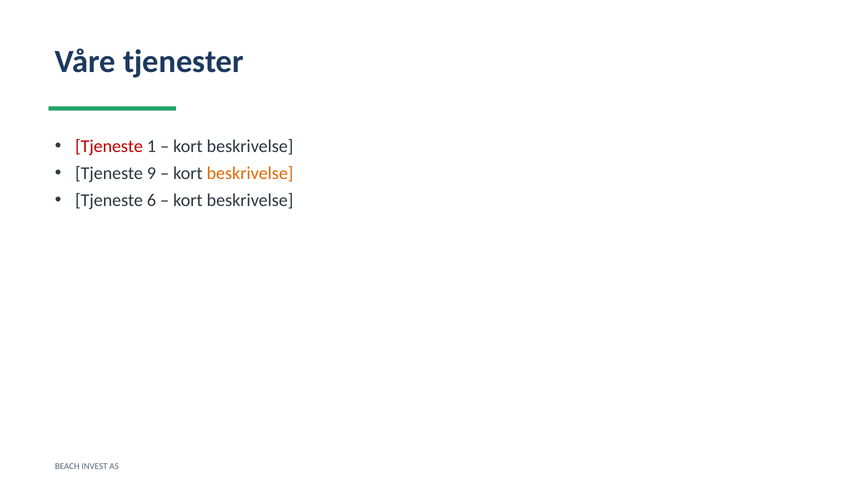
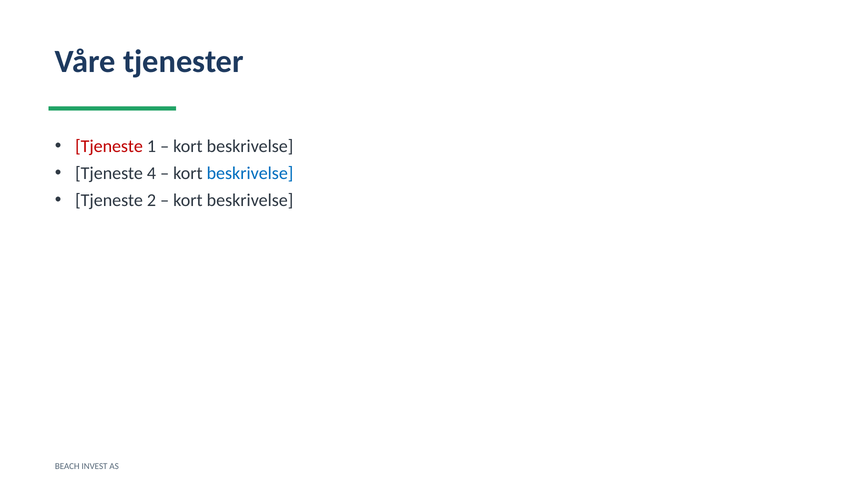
9: 9 -> 4
beskrivelse at (250, 173) colour: orange -> blue
6: 6 -> 2
